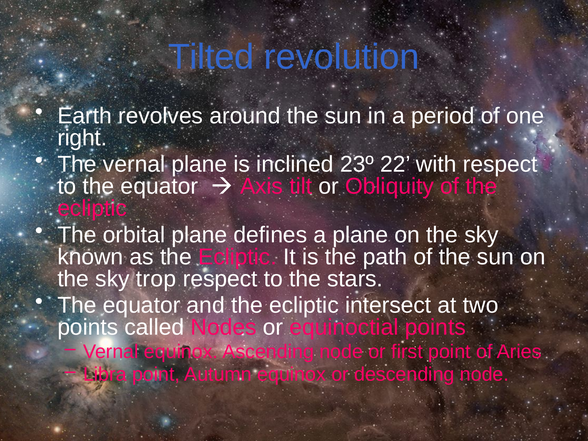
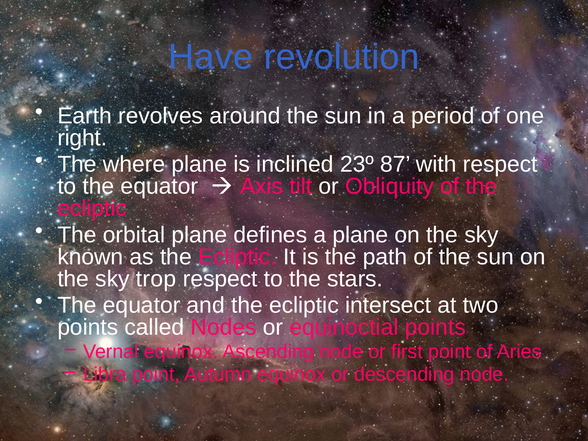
Tilted: Tilted -> Have
The vernal: vernal -> where
22: 22 -> 87
